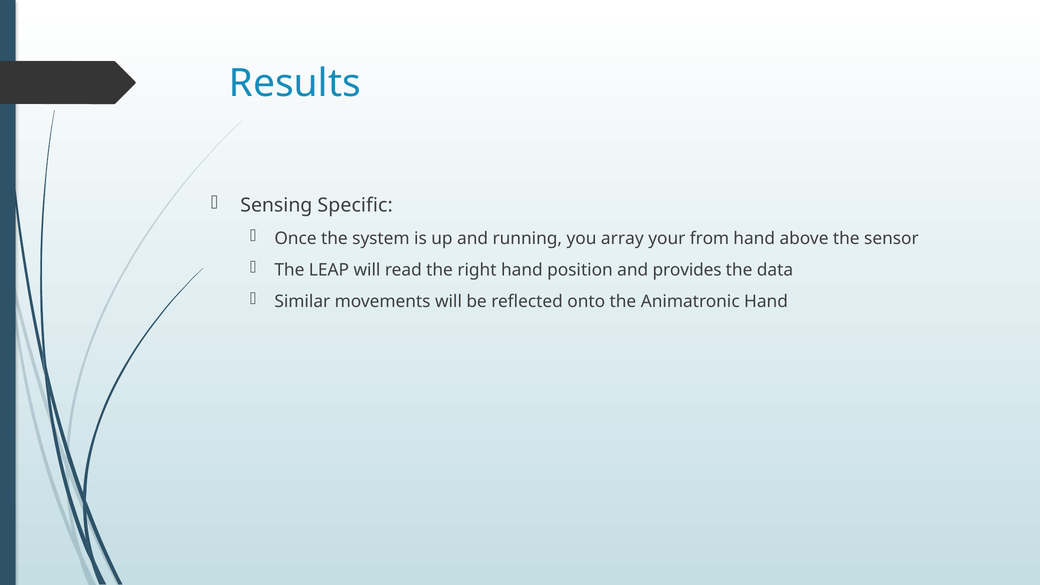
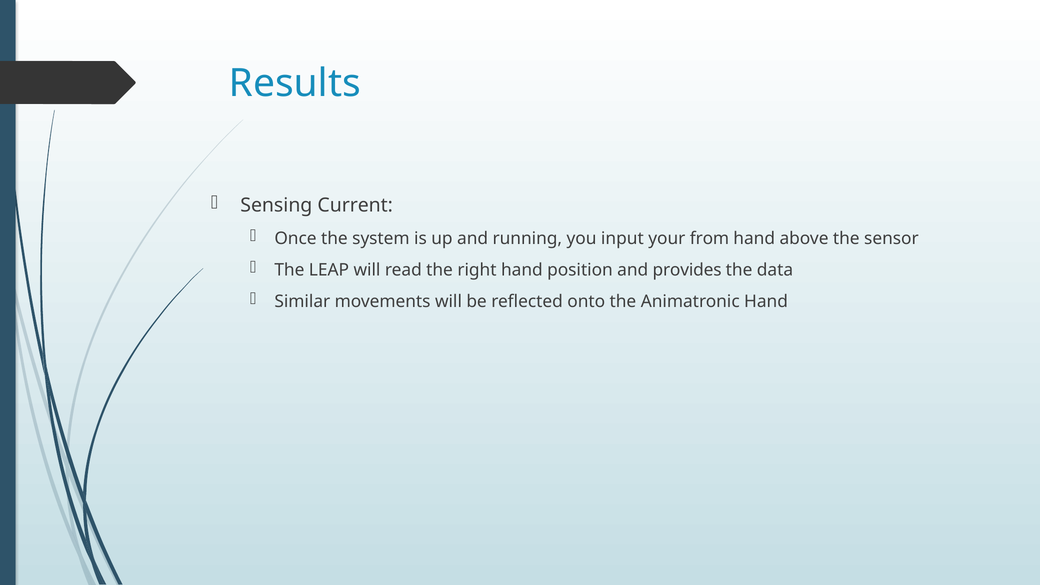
Specific: Specific -> Current
array: array -> input
